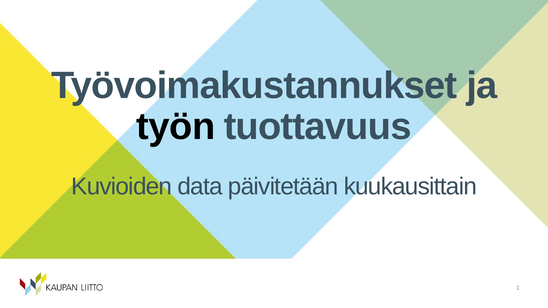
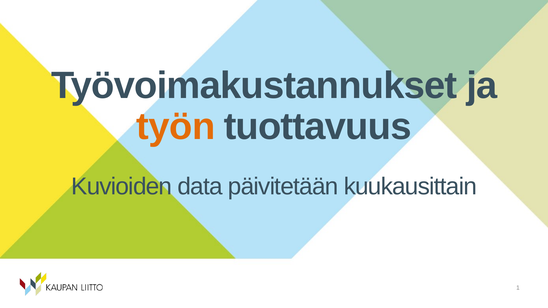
työn colour: black -> orange
